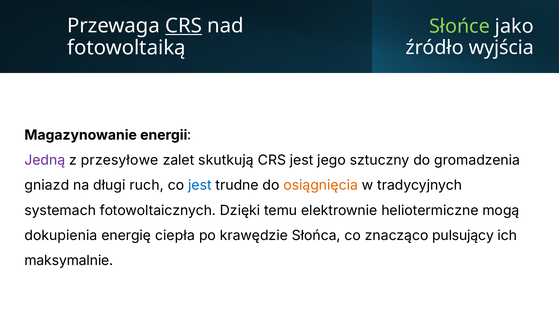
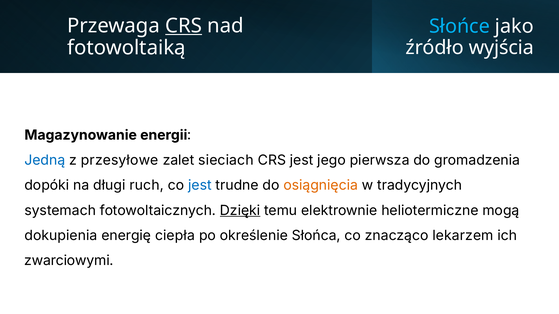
Słońce colour: light green -> light blue
Jedną colour: purple -> blue
skutkują: skutkują -> sieciach
sztuczny: sztuczny -> pierwsza
gniazd: gniazd -> dopóki
Dzięki underline: none -> present
krawędzie: krawędzie -> określenie
pulsujący: pulsujący -> lekarzem
maksymalnie: maksymalnie -> zwarciowymi
